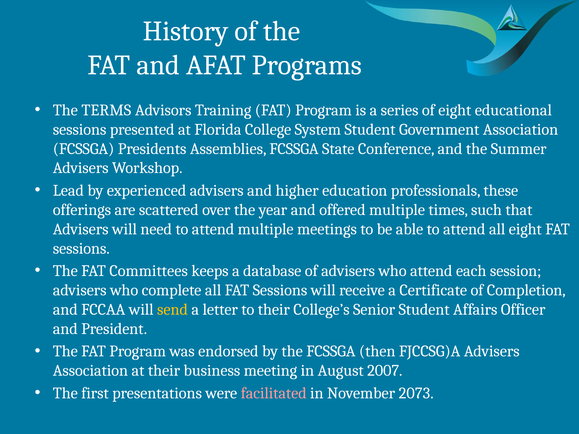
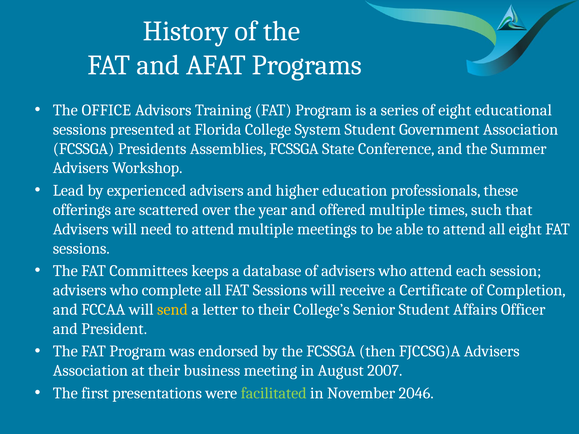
TERMS: TERMS -> OFFICE
facilitated colour: pink -> light green
2073: 2073 -> 2046
